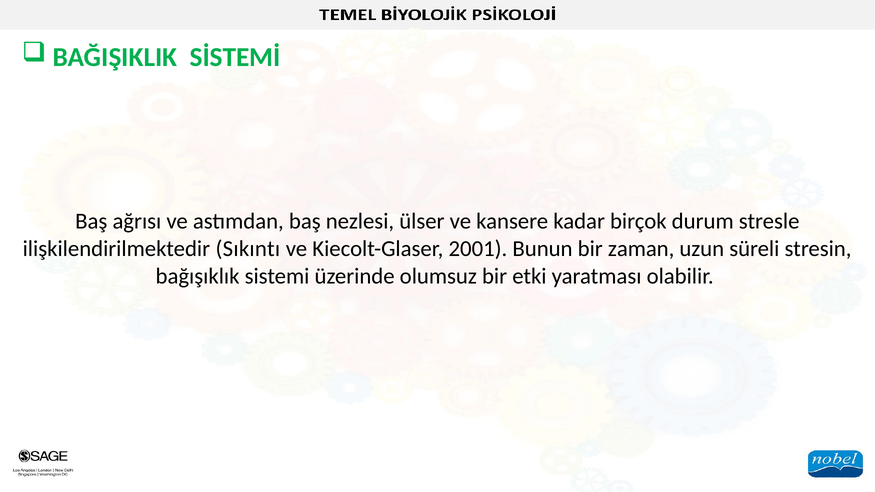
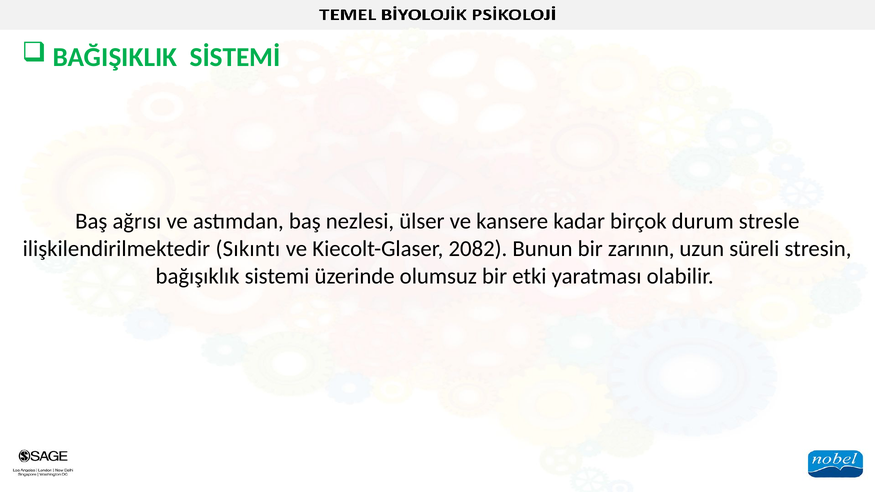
2001: 2001 -> 2082
zaman: zaman -> zarının
